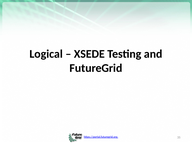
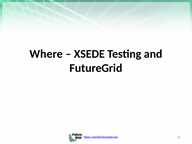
Logical: Logical -> Where
